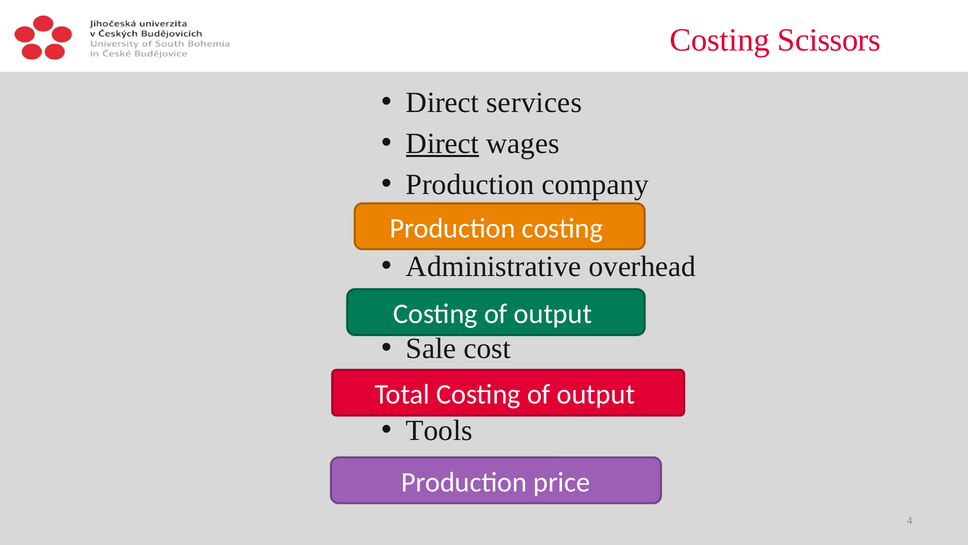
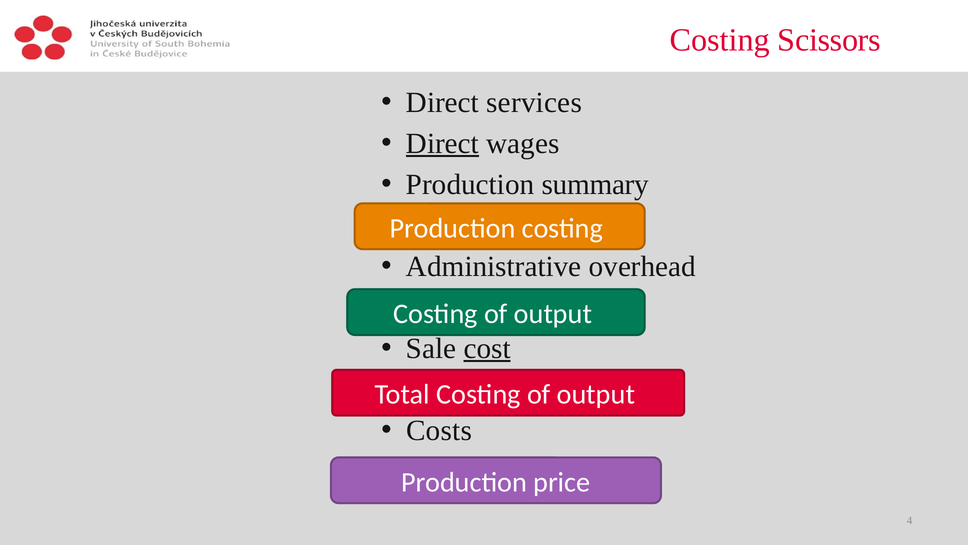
company: company -> summary
cost underline: none -> present
Tools: Tools -> Costs
